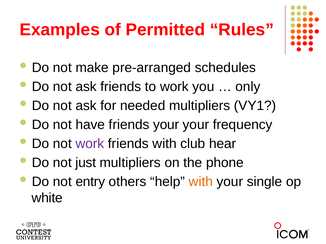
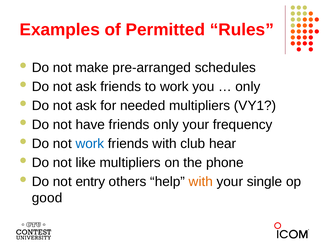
friends your: your -> only
work at (90, 144) colour: purple -> blue
just: just -> like
white: white -> good
